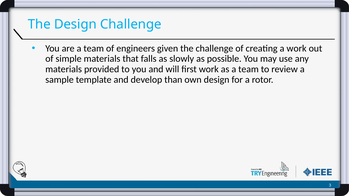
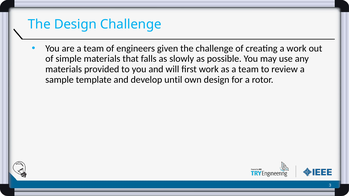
than: than -> until
